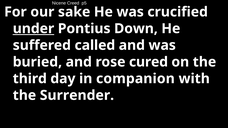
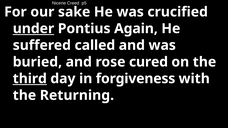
Down: Down -> Again
third underline: none -> present
companion: companion -> forgiveness
Surrender: Surrender -> Returning
